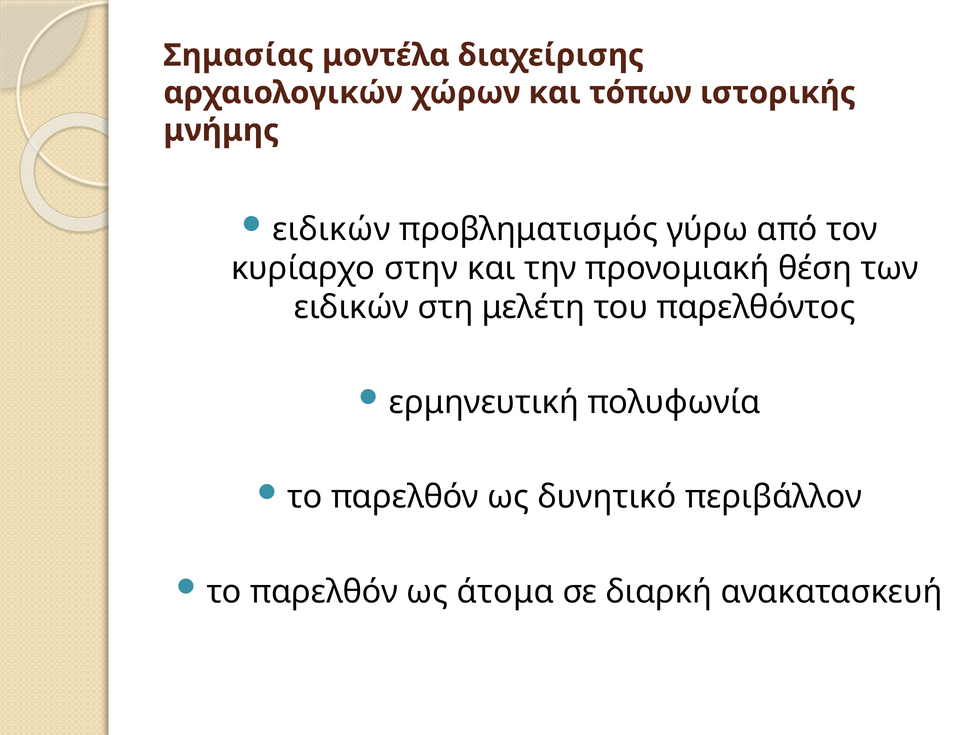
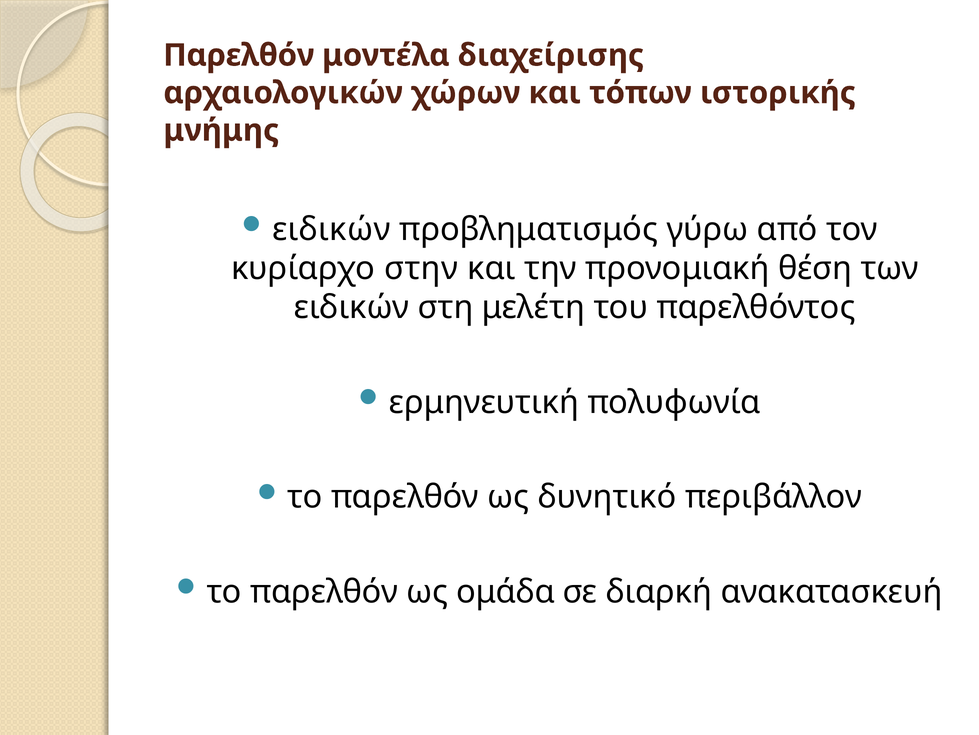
Σημασίας at (239, 55): Σημασίας -> Παρελθόν
άτομα: άτομα -> ομάδα
